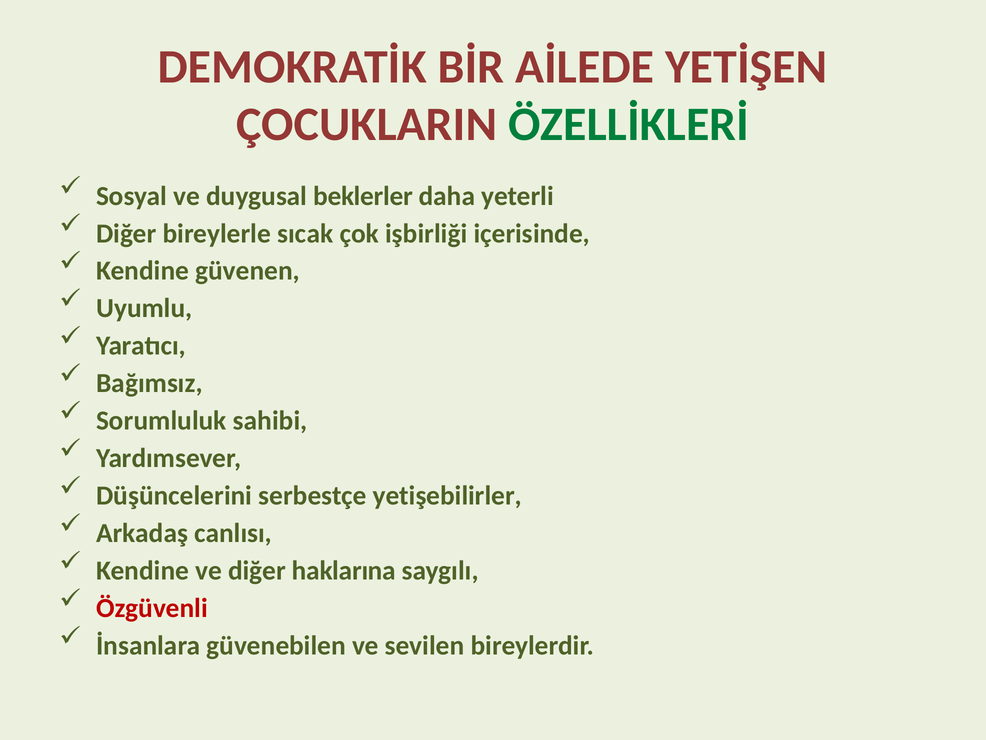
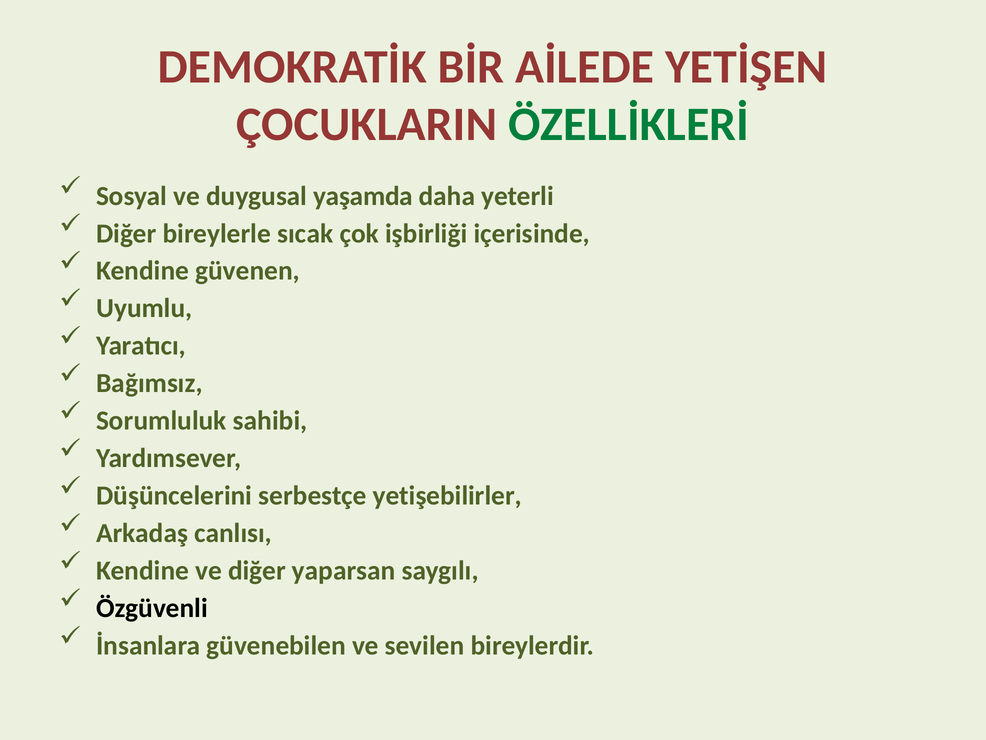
beklerler: beklerler -> yaşamda
haklarına: haklarına -> yaparsan
Özgüvenli colour: red -> black
